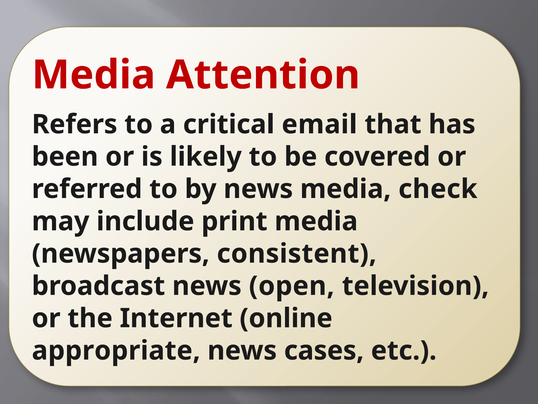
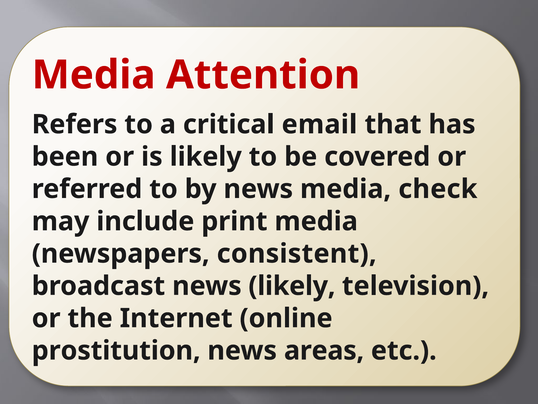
news open: open -> likely
appropriate: appropriate -> prostitution
cases: cases -> areas
